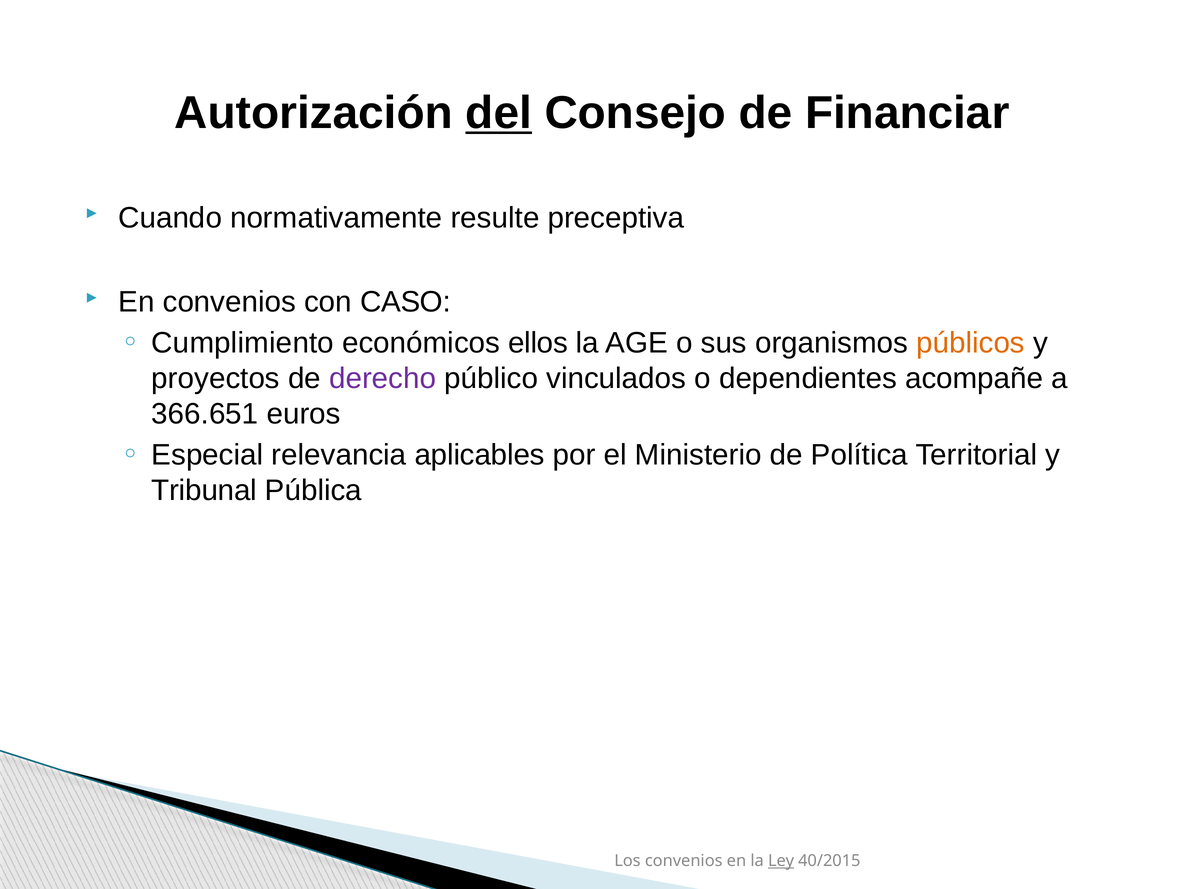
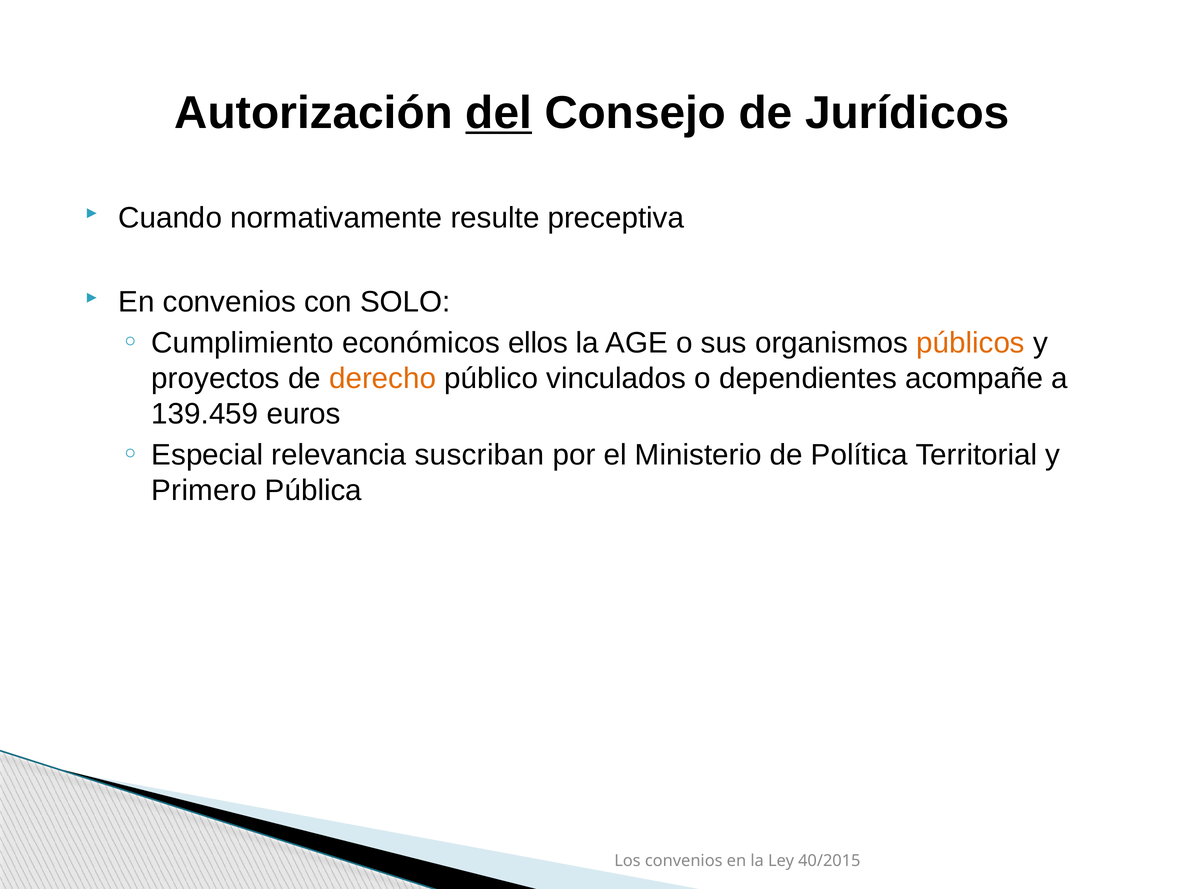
Financiar: Financiar -> Jurídicos
CASO: CASO -> SOLO
derecho colour: purple -> orange
366.651: 366.651 -> 139.459
aplicables: aplicables -> suscriban
Tribunal: Tribunal -> Primero
Ley underline: present -> none
